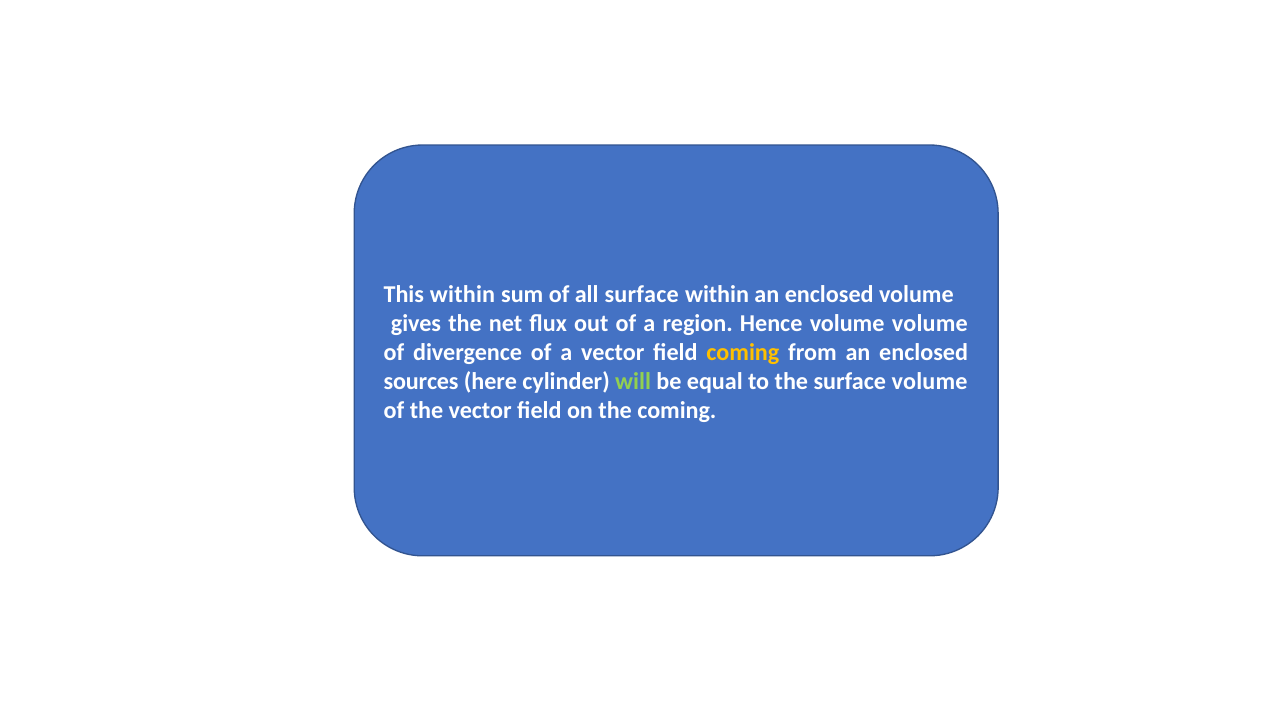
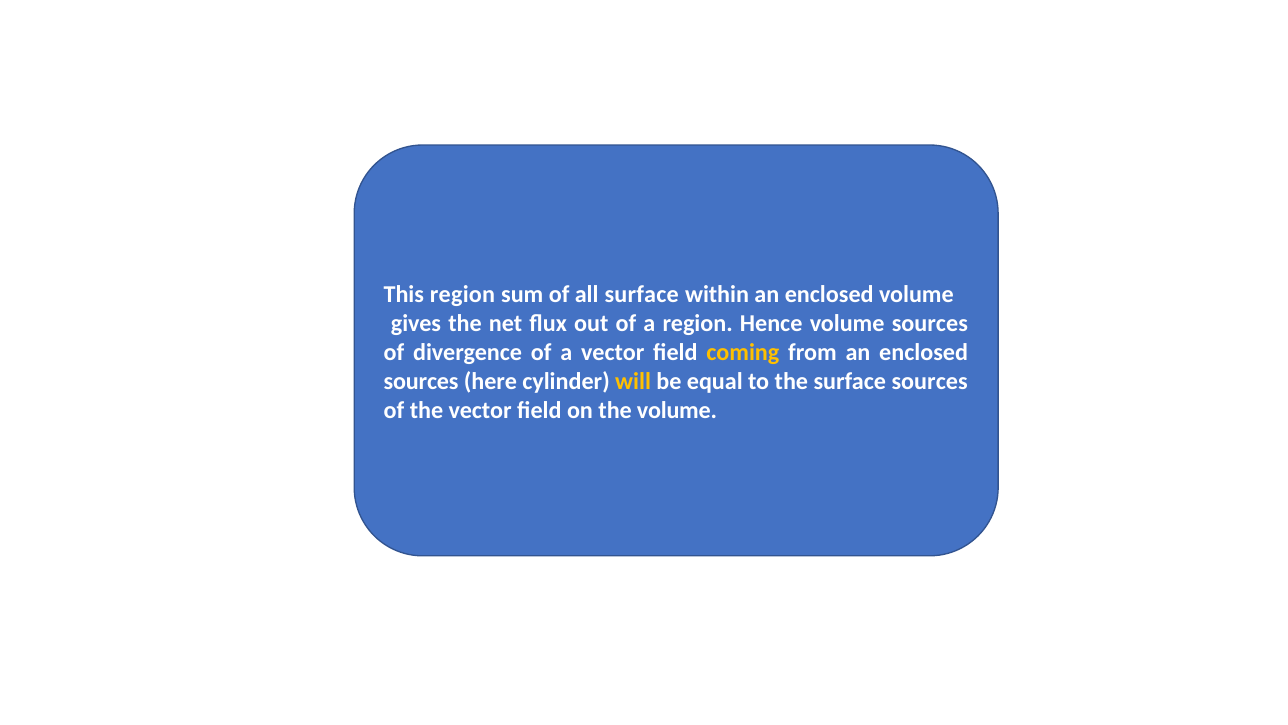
This within: within -> region
volume volume: volume -> sources
will colour: light green -> yellow
surface volume: volume -> sources
the coming: coming -> volume
